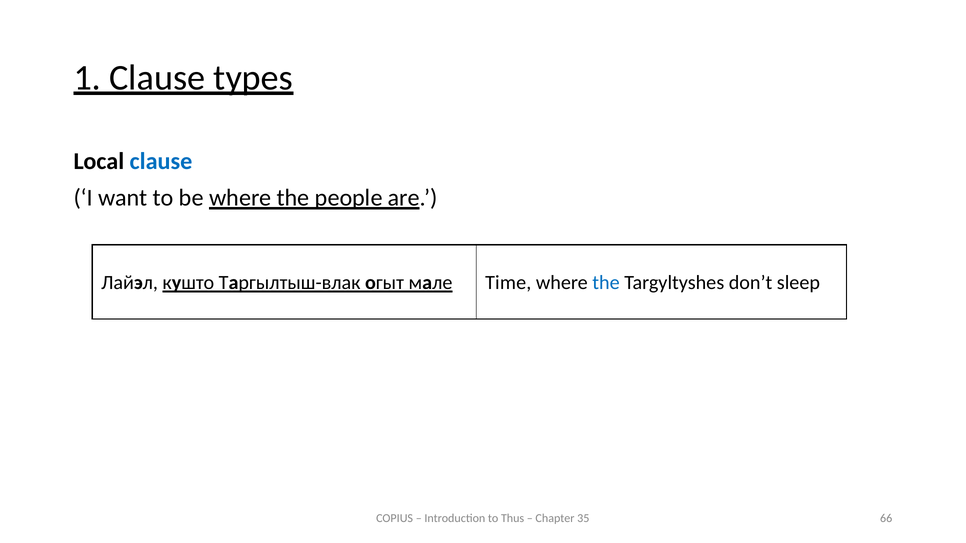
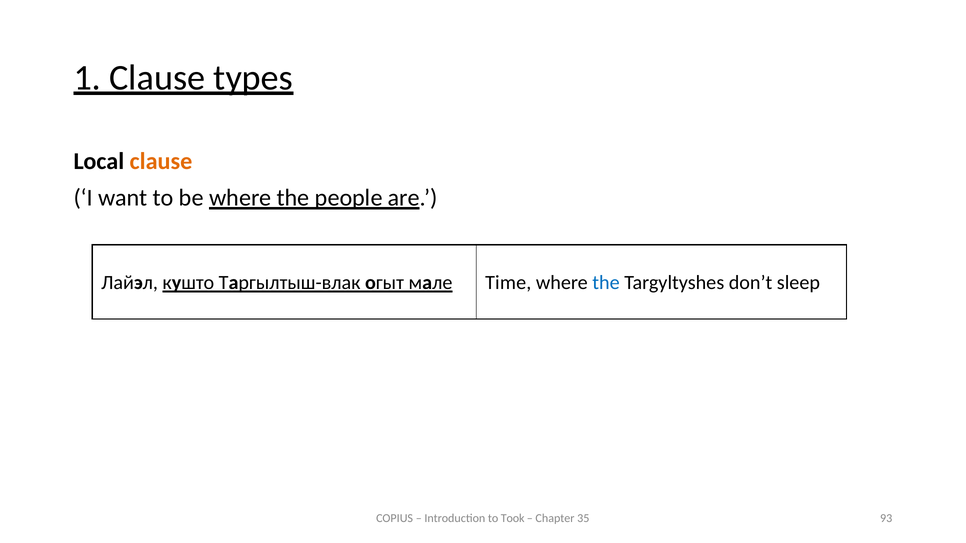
clause at (161, 162) colour: blue -> orange
Thus: Thus -> Took
66: 66 -> 93
